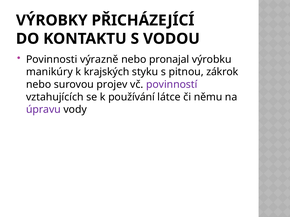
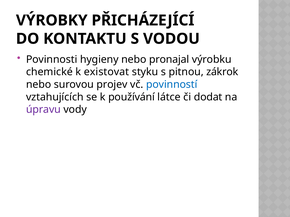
výrazně: výrazně -> hygieny
manikúry: manikúry -> chemické
krajských: krajských -> existovat
povinností colour: purple -> blue
němu: němu -> dodat
